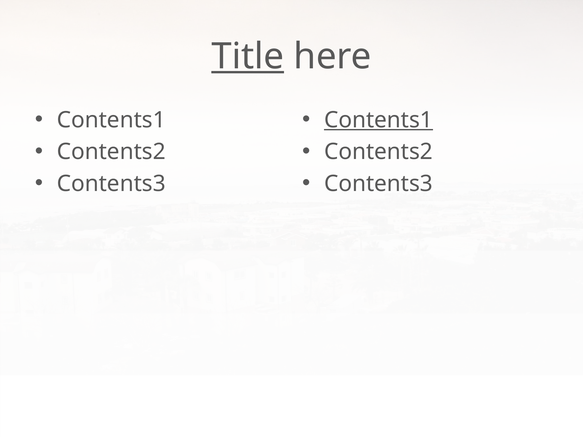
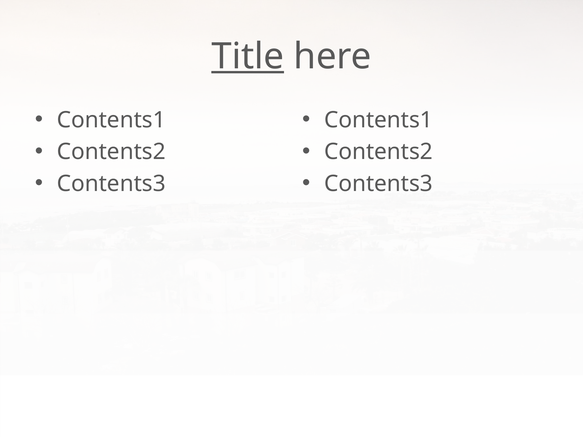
Contents1 at (379, 120) underline: present -> none
